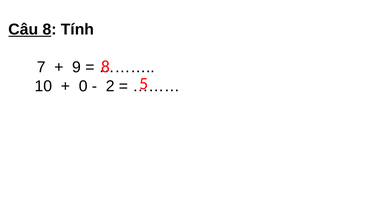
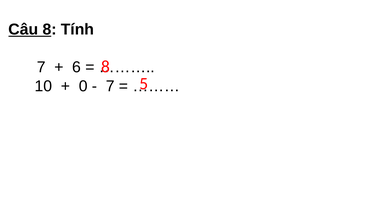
9: 9 -> 6
2 at (110, 86): 2 -> 7
